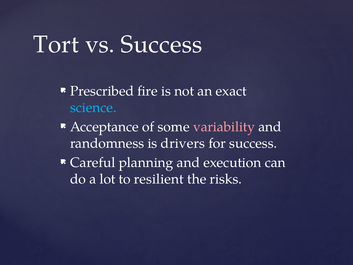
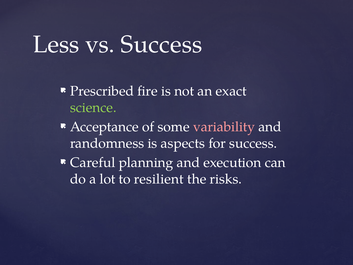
Tort: Tort -> Less
science colour: light blue -> light green
drivers: drivers -> aspects
